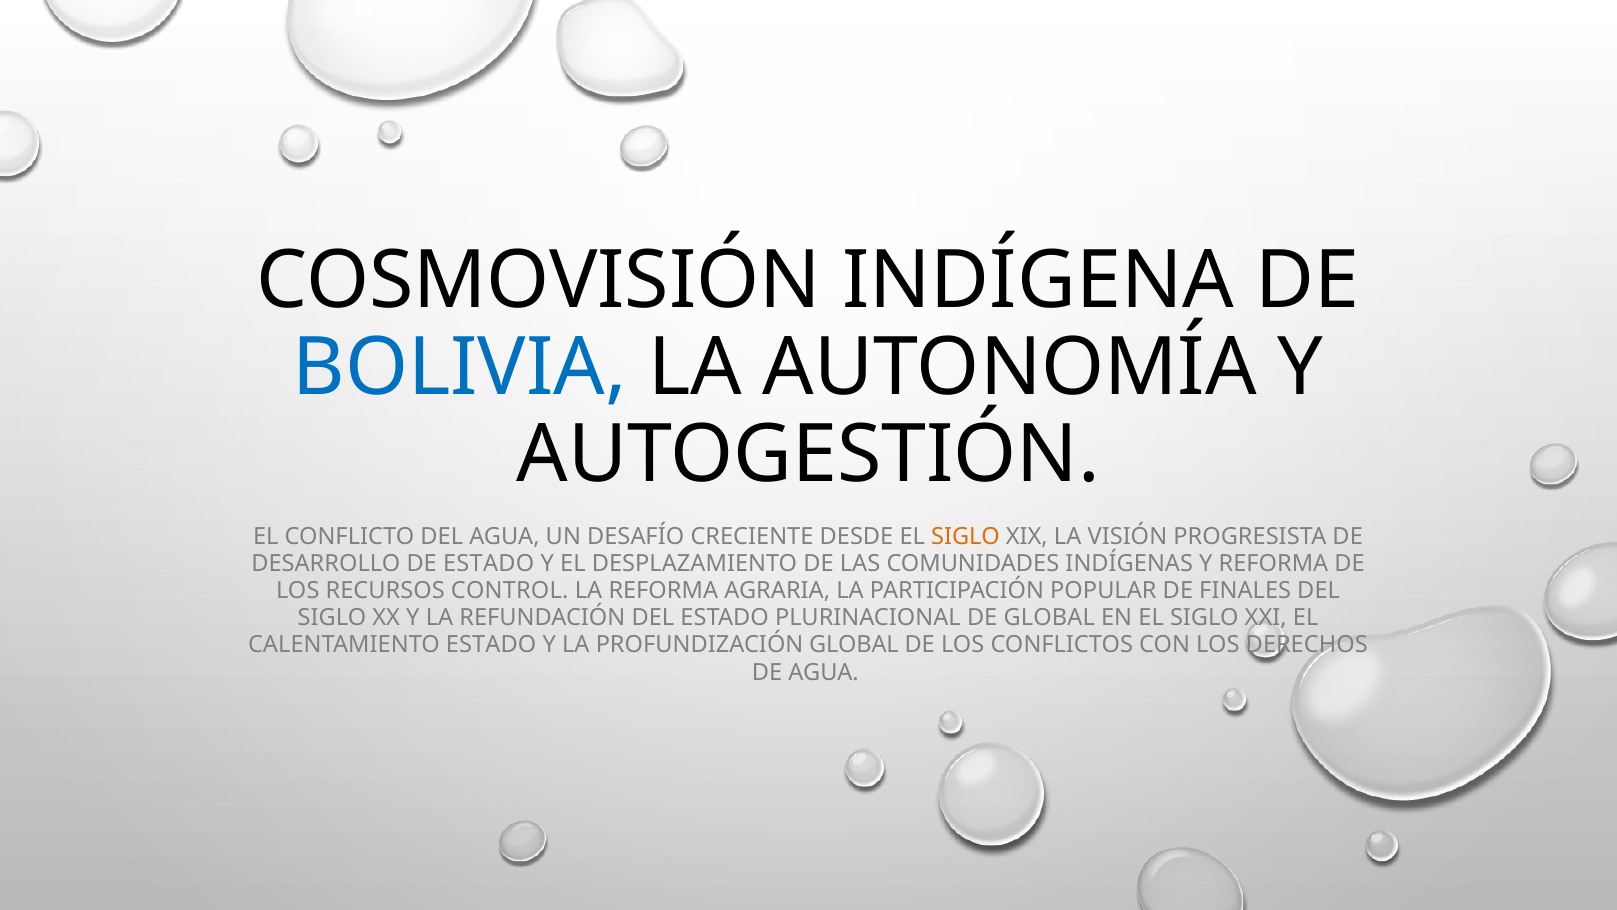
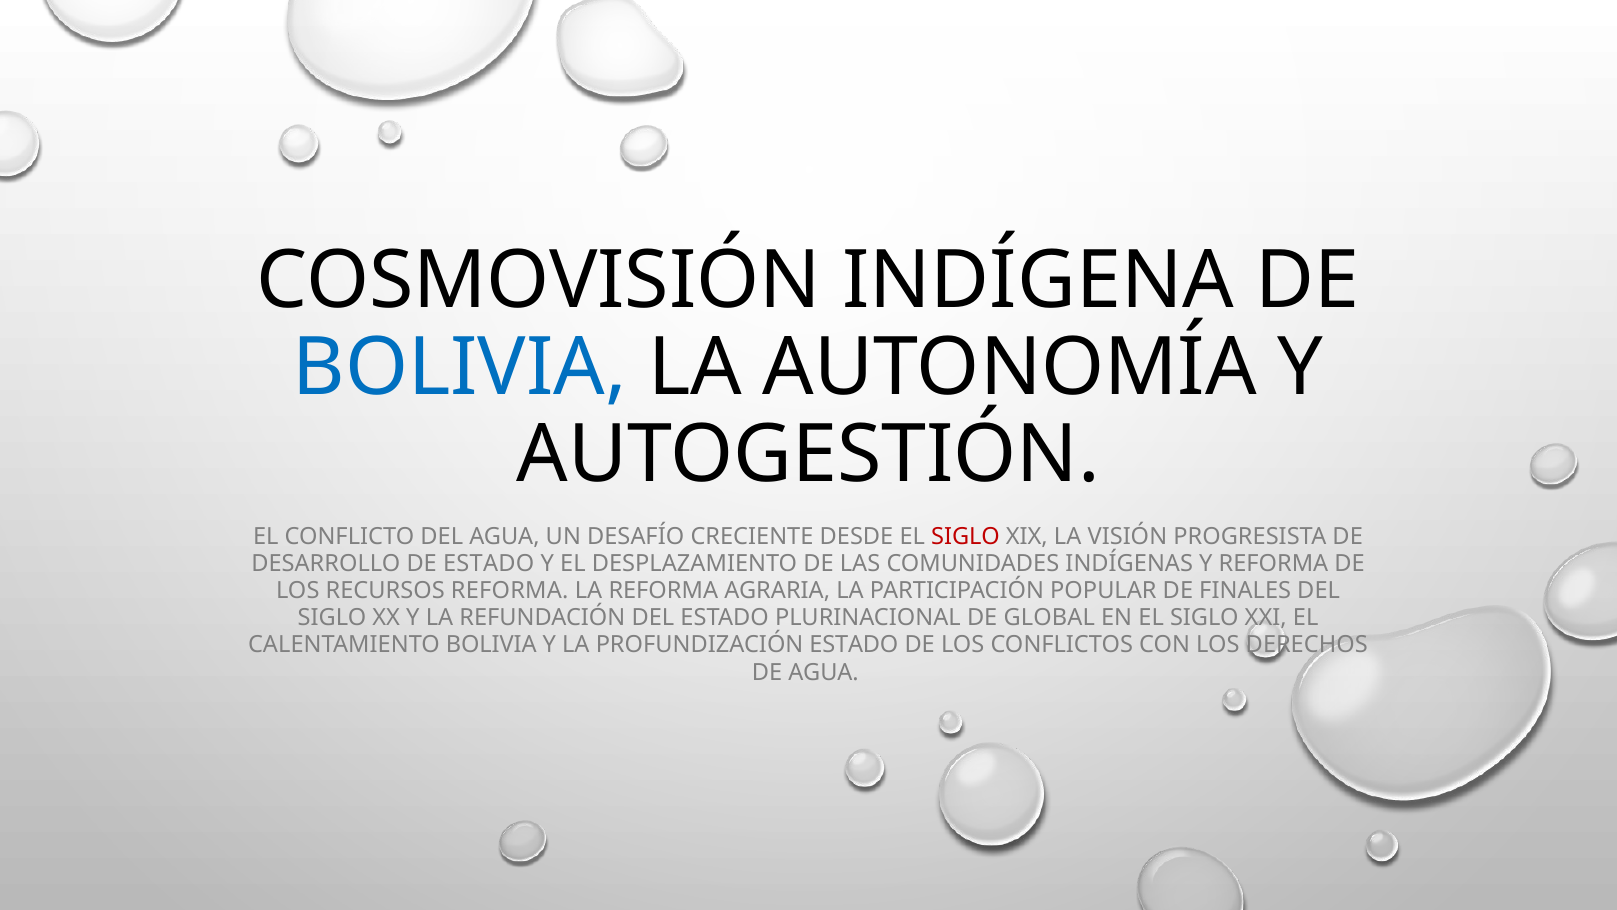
SIGLO at (966, 536) colour: orange -> red
RECURSOS CONTROL: CONTROL -> REFORMA
CALENTAMIENTO ESTADO: ESTADO -> BOLIVIA
PROFUNDIZACIÓN GLOBAL: GLOBAL -> ESTADO
